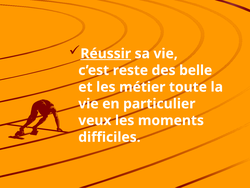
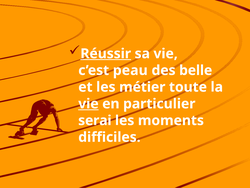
reste: reste -> peau
vie at (88, 104) underline: none -> present
veux: veux -> serai
